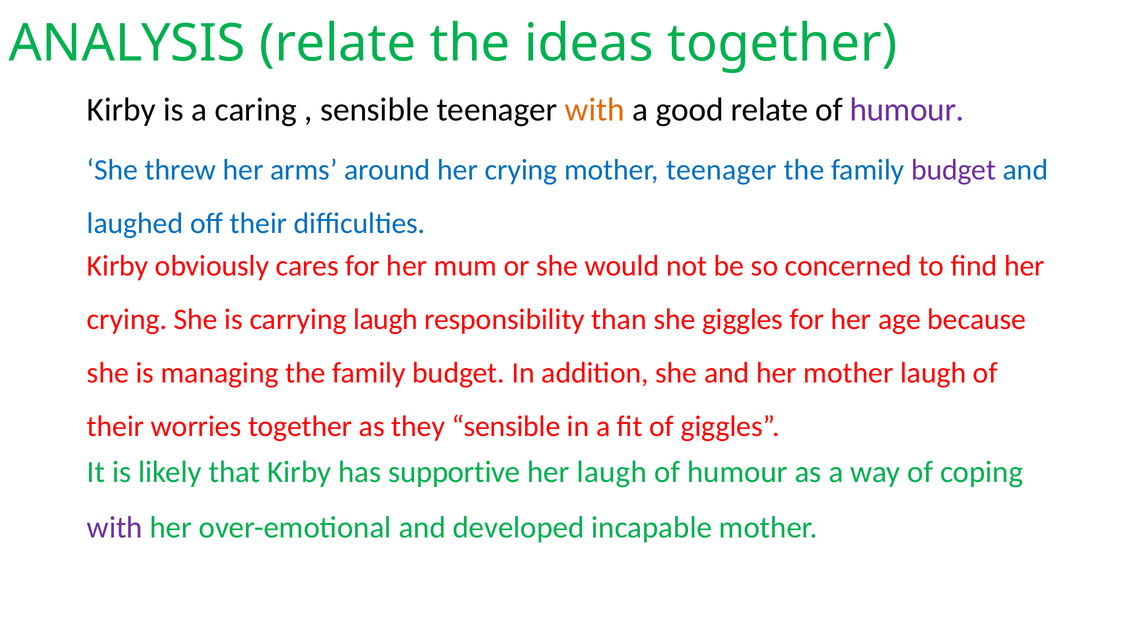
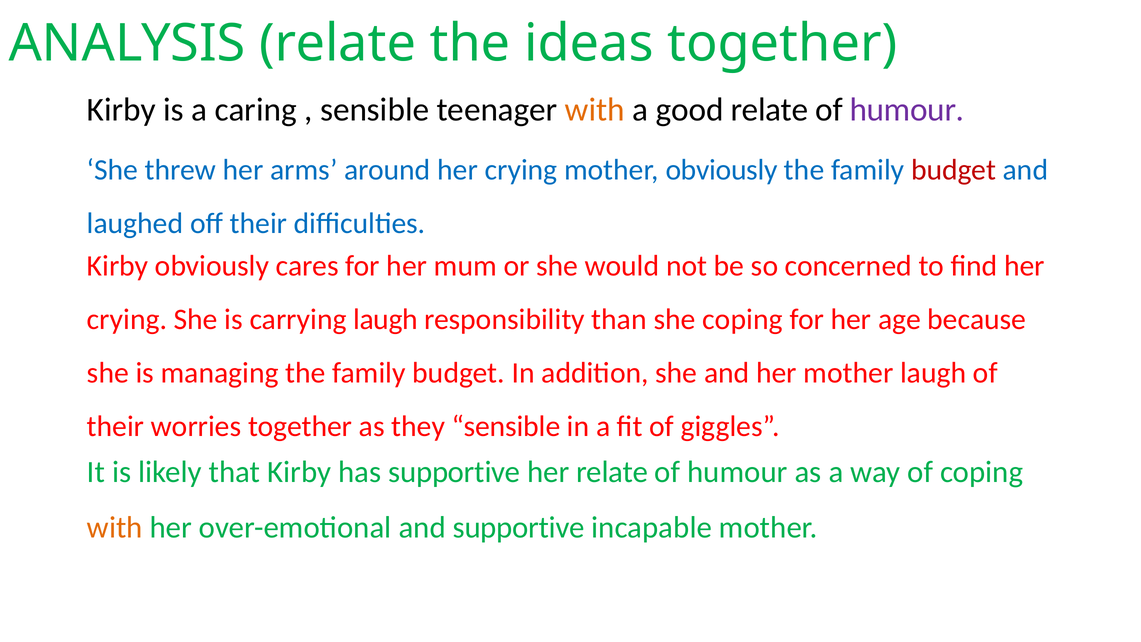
mother teenager: teenager -> obviously
budget at (954, 170) colour: purple -> red
she giggles: giggles -> coping
her laugh: laugh -> relate
with at (115, 527) colour: purple -> orange
and developed: developed -> supportive
